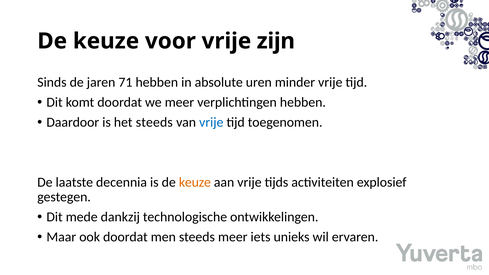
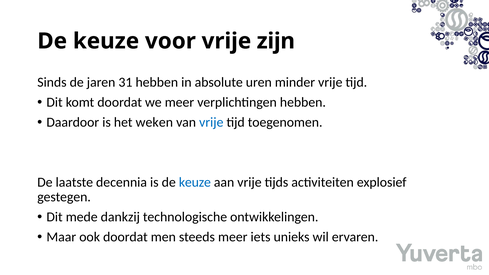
71: 71 -> 31
het steeds: steeds -> weken
keuze at (195, 182) colour: orange -> blue
